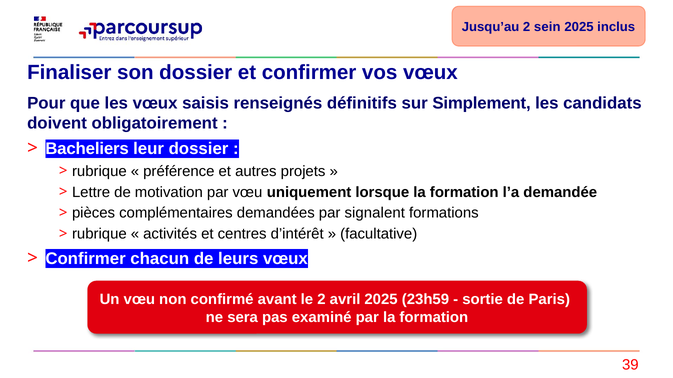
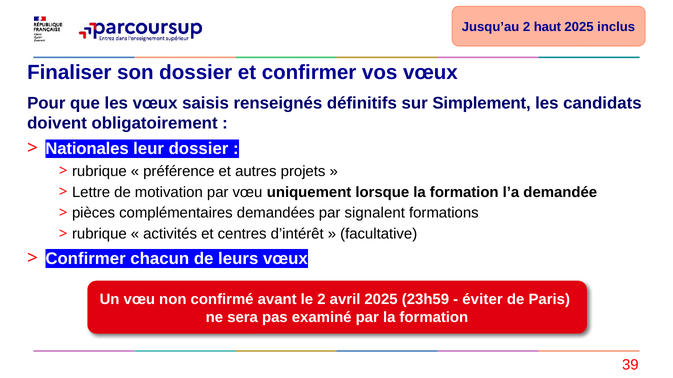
sein: sein -> haut
Bacheliers: Bacheliers -> Nationales
sortie: sortie -> éviter
